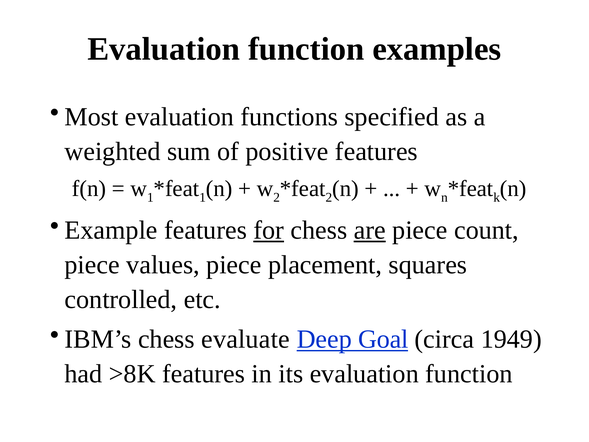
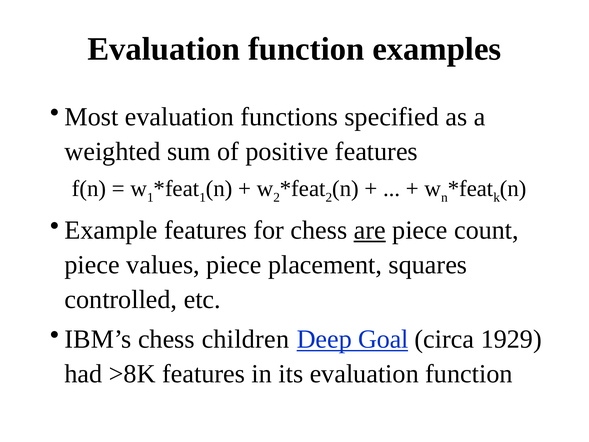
for underline: present -> none
evaluate: evaluate -> children
1949: 1949 -> 1929
